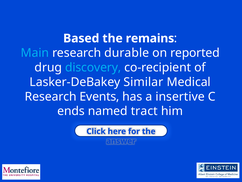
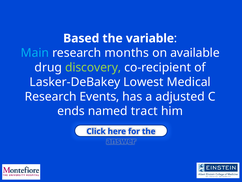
remains: remains -> variable
durable: durable -> months
reported: reported -> available
discovery colour: light blue -> light green
Similar: Similar -> Lowest
insertive: insertive -> adjusted
